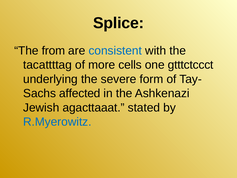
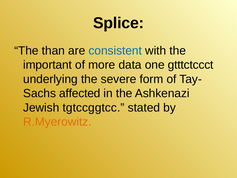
from: from -> than
tacattttag: tacattttag -> important
cells: cells -> data
agacttaaat: agacttaaat -> tgtccggtcc
R.Myerowitz colour: blue -> orange
